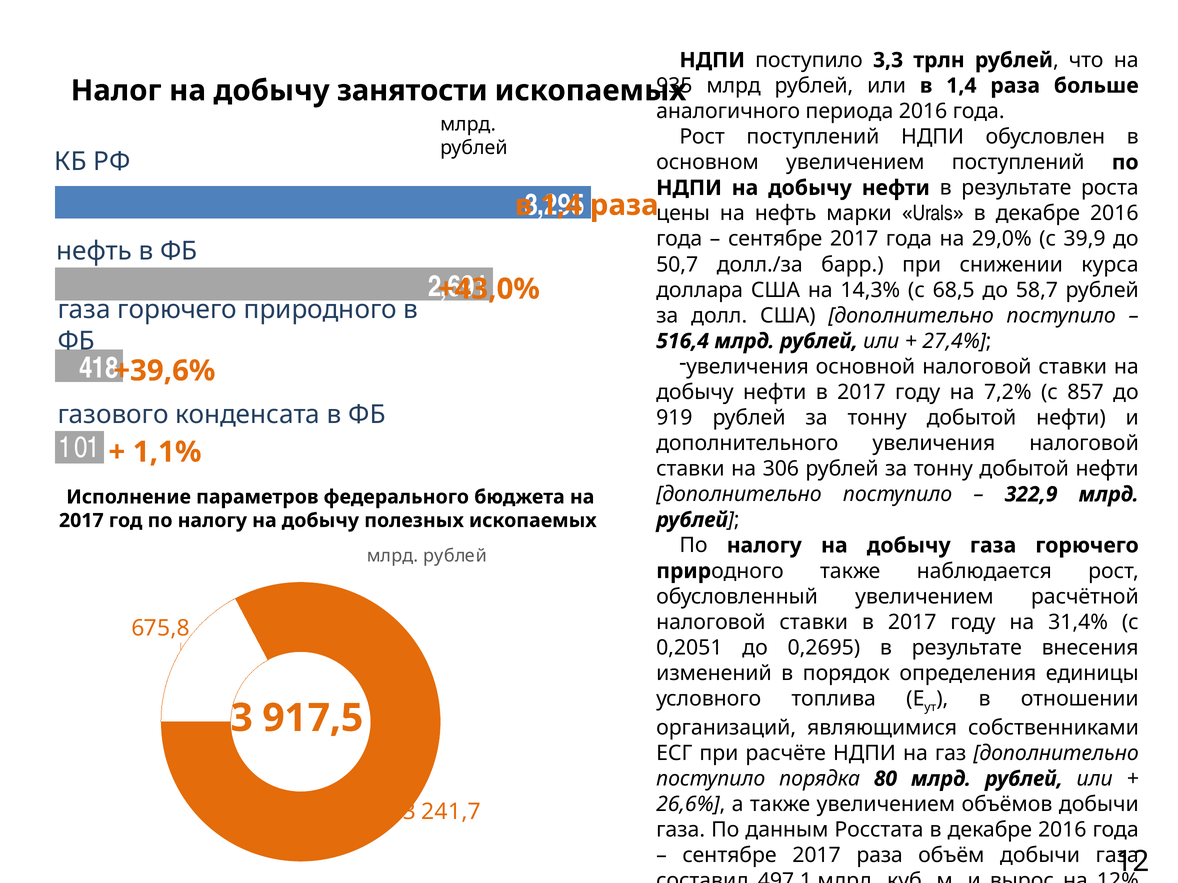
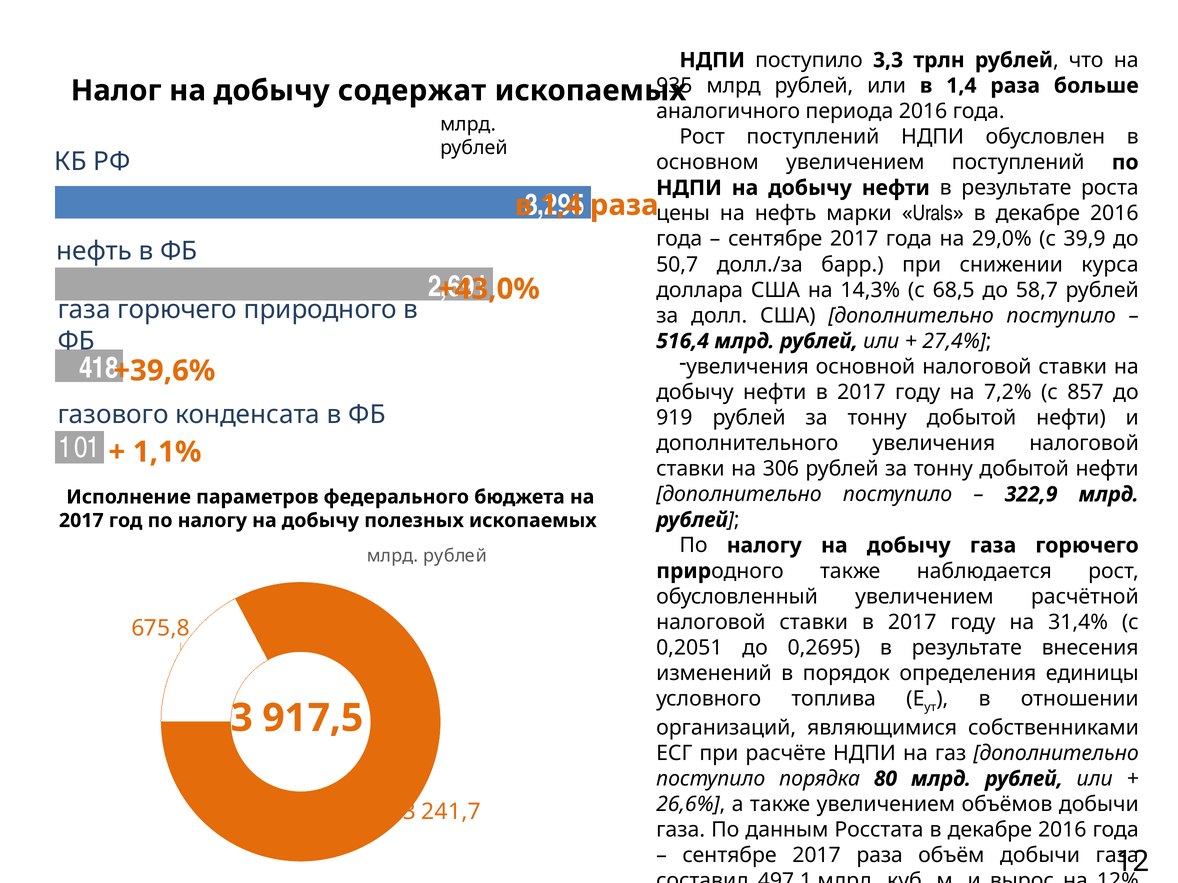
занятости: занятости -> содержат
